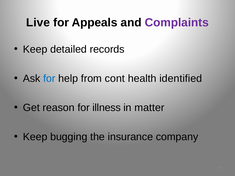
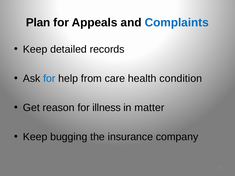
Live: Live -> Plan
Complaints colour: purple -> blue
cont: cont -> care
identified: identified -> condition
